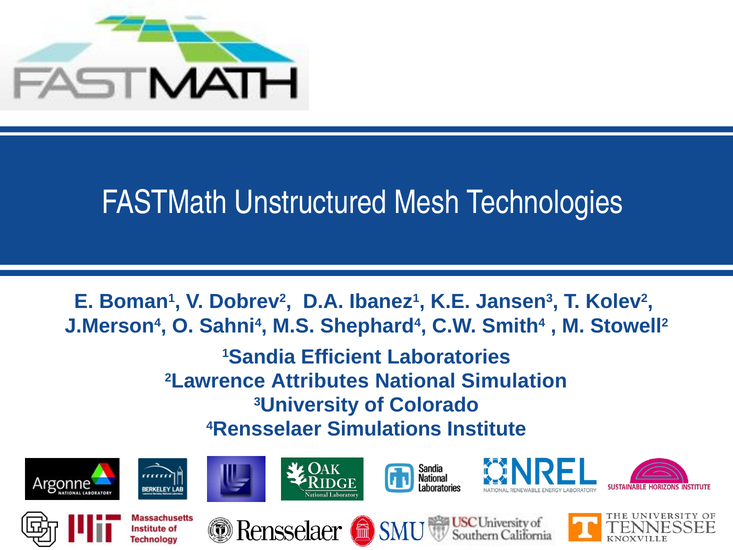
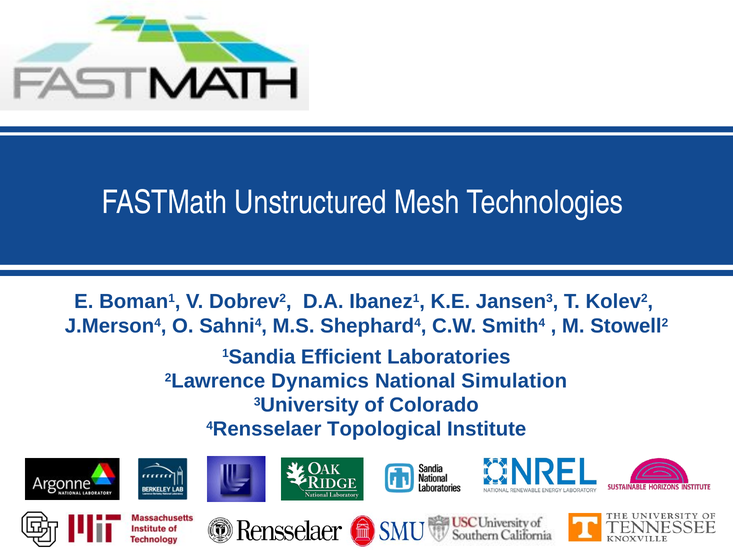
Attributes: Attributes -> Dynamics
Simulations: Simulations -> Topological
